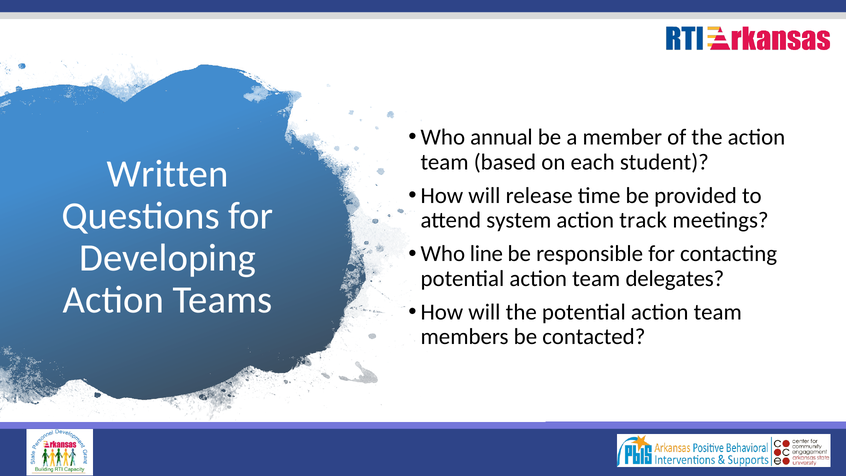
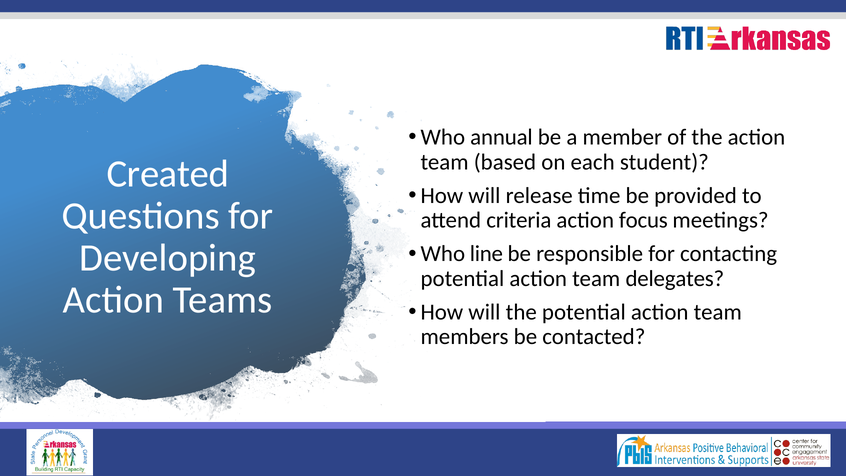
Written: Written -> Created
system: system -> criteria
track: track -> focus
